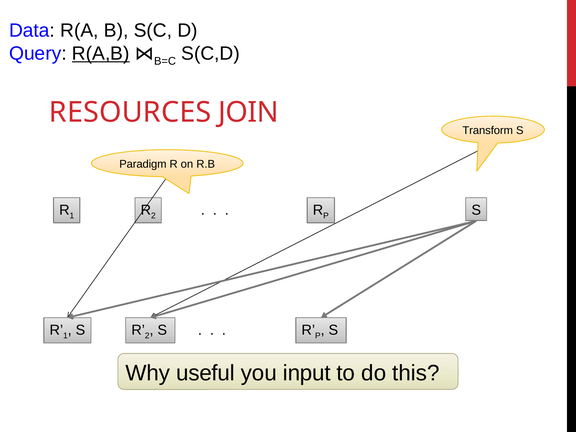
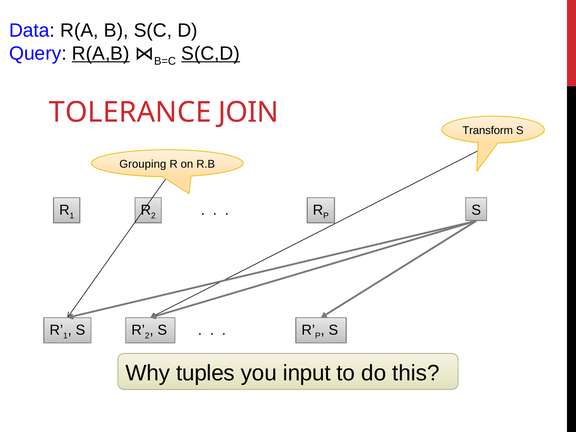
S(C,D underline: none -> present
RESOURCES: RESOURCES -> TOLERANCE
Paradigm: Paradigm -> Grouping
useful: useful -> tuples
